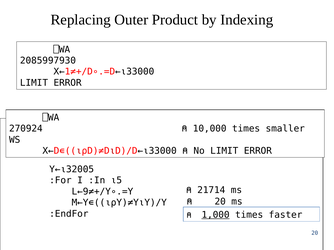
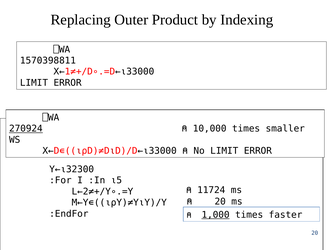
2085997930: 2085997930 -> 1570398811
270924 underline: none -> present
Y←⍳32005: Y←⍳32005 -> Y←⍳32300
21714: 21714 -> 11724
L←9≠+/Y∘.=Y: L←9≠+/Y∘.=Y -> L←2≠+/Y∘.=Y
